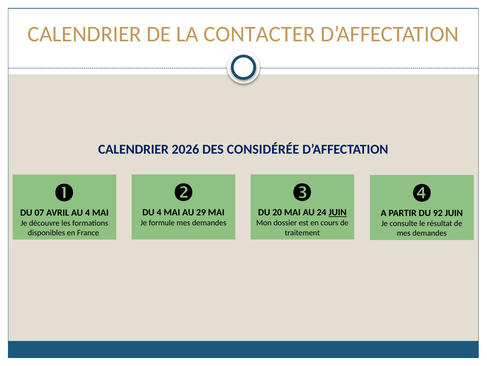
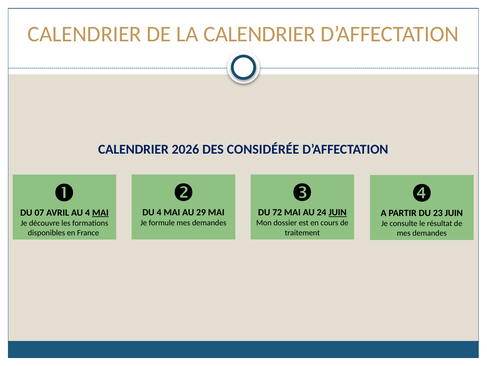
LA CONTACTER: CONTACTER -> CALENDRIER
20: 20 -> 72
MAI at (100, 212) underline: none -> present
92: 92 -> 23
